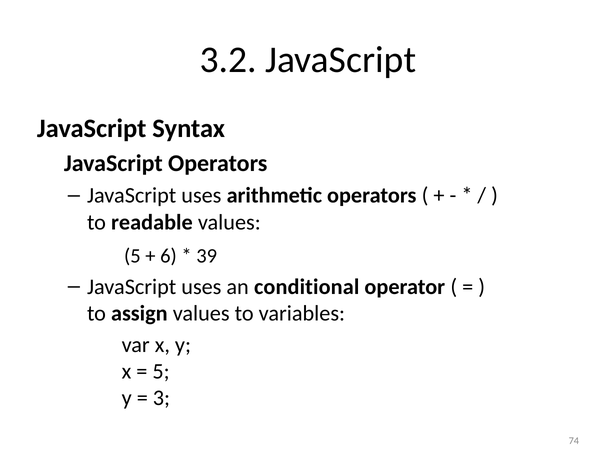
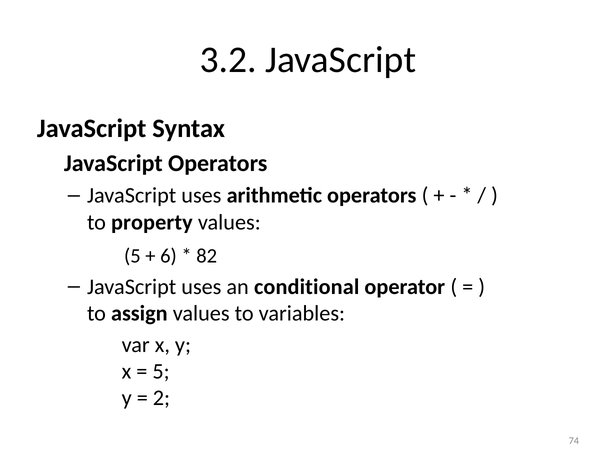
readable: readable -> property
39: 39 -> 82
3: 3 -> 2
